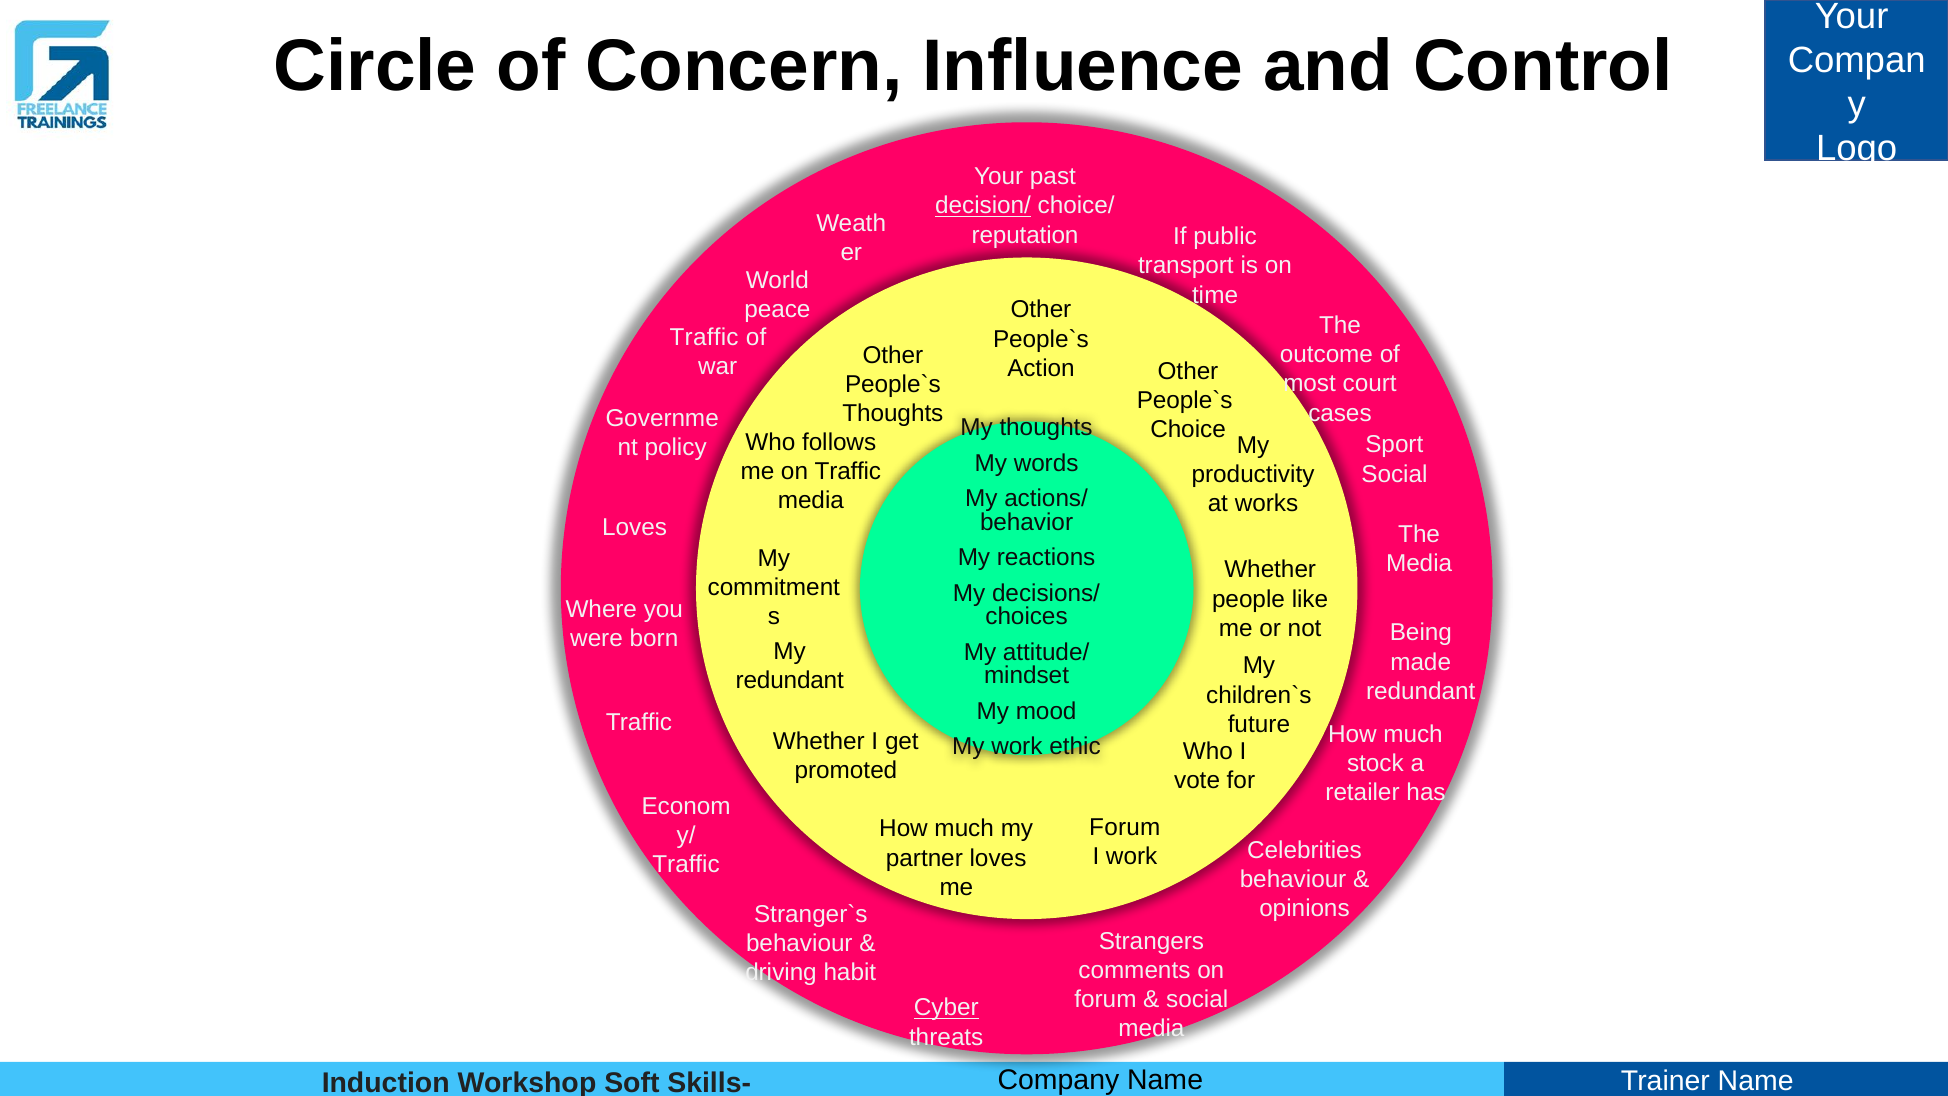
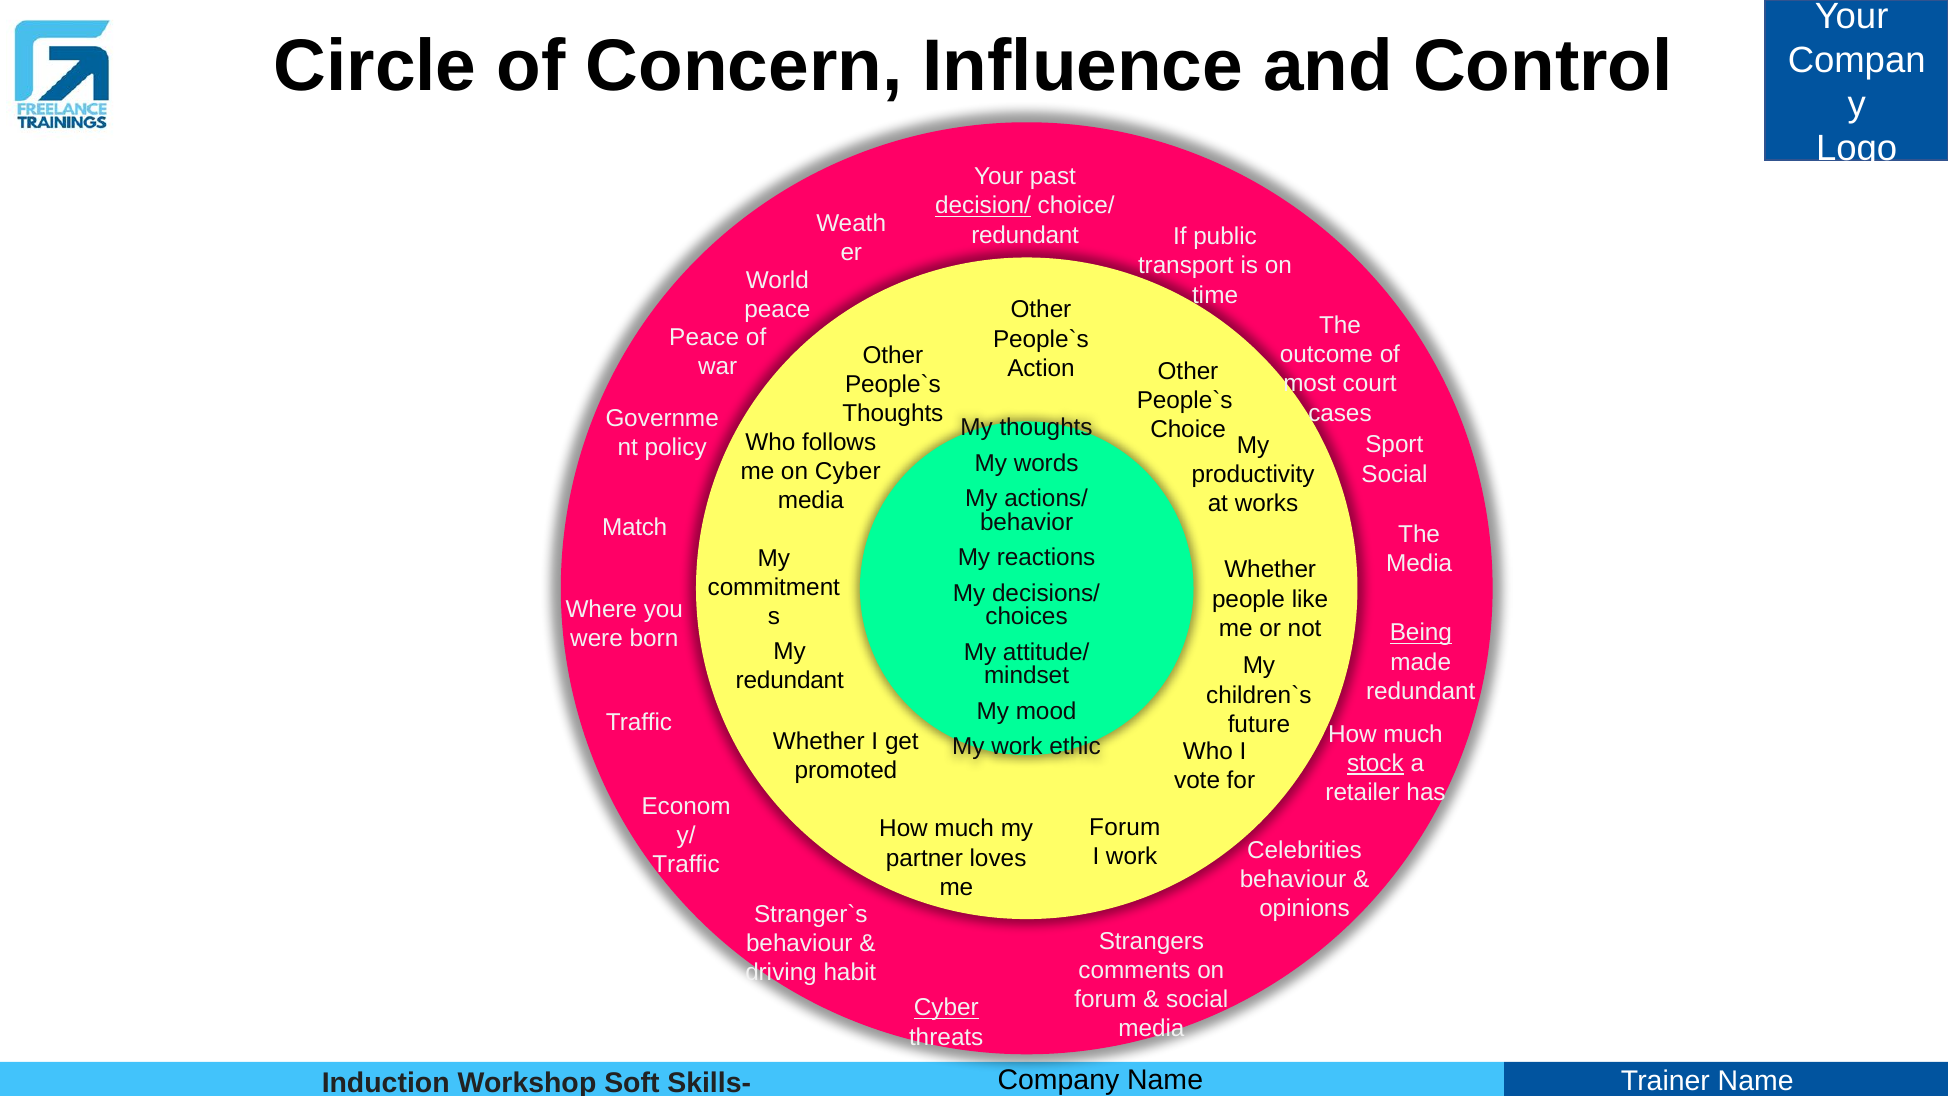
reputation at (1025, 235): reputation -> redundant
Traffic at (704, 337): Traffic -> Peace
on Traffic: Traffic -> Cyber
Loves at (635, 528): Loves -> Match
Being underline: none -> present
stock underline: none -> present
